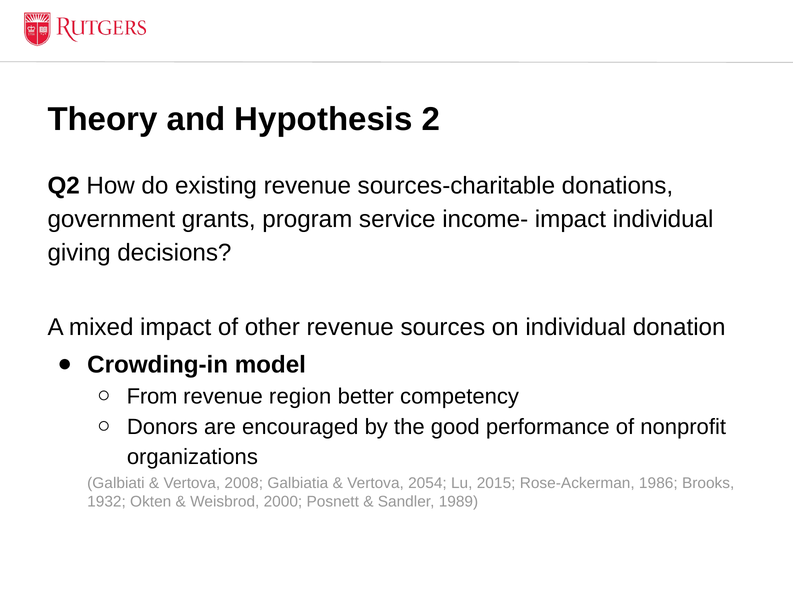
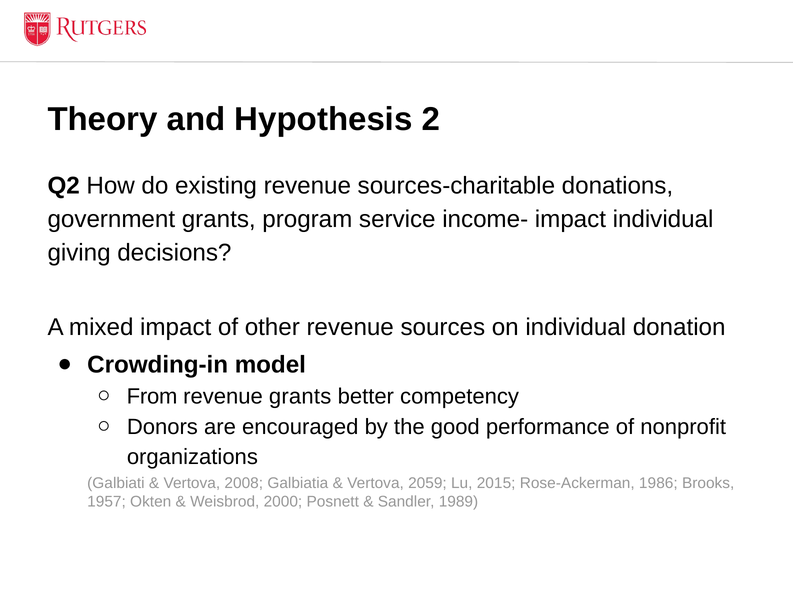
revenue region: region -> grants
2054: 2054 -> 2059
1932: 1932 -> 1957
